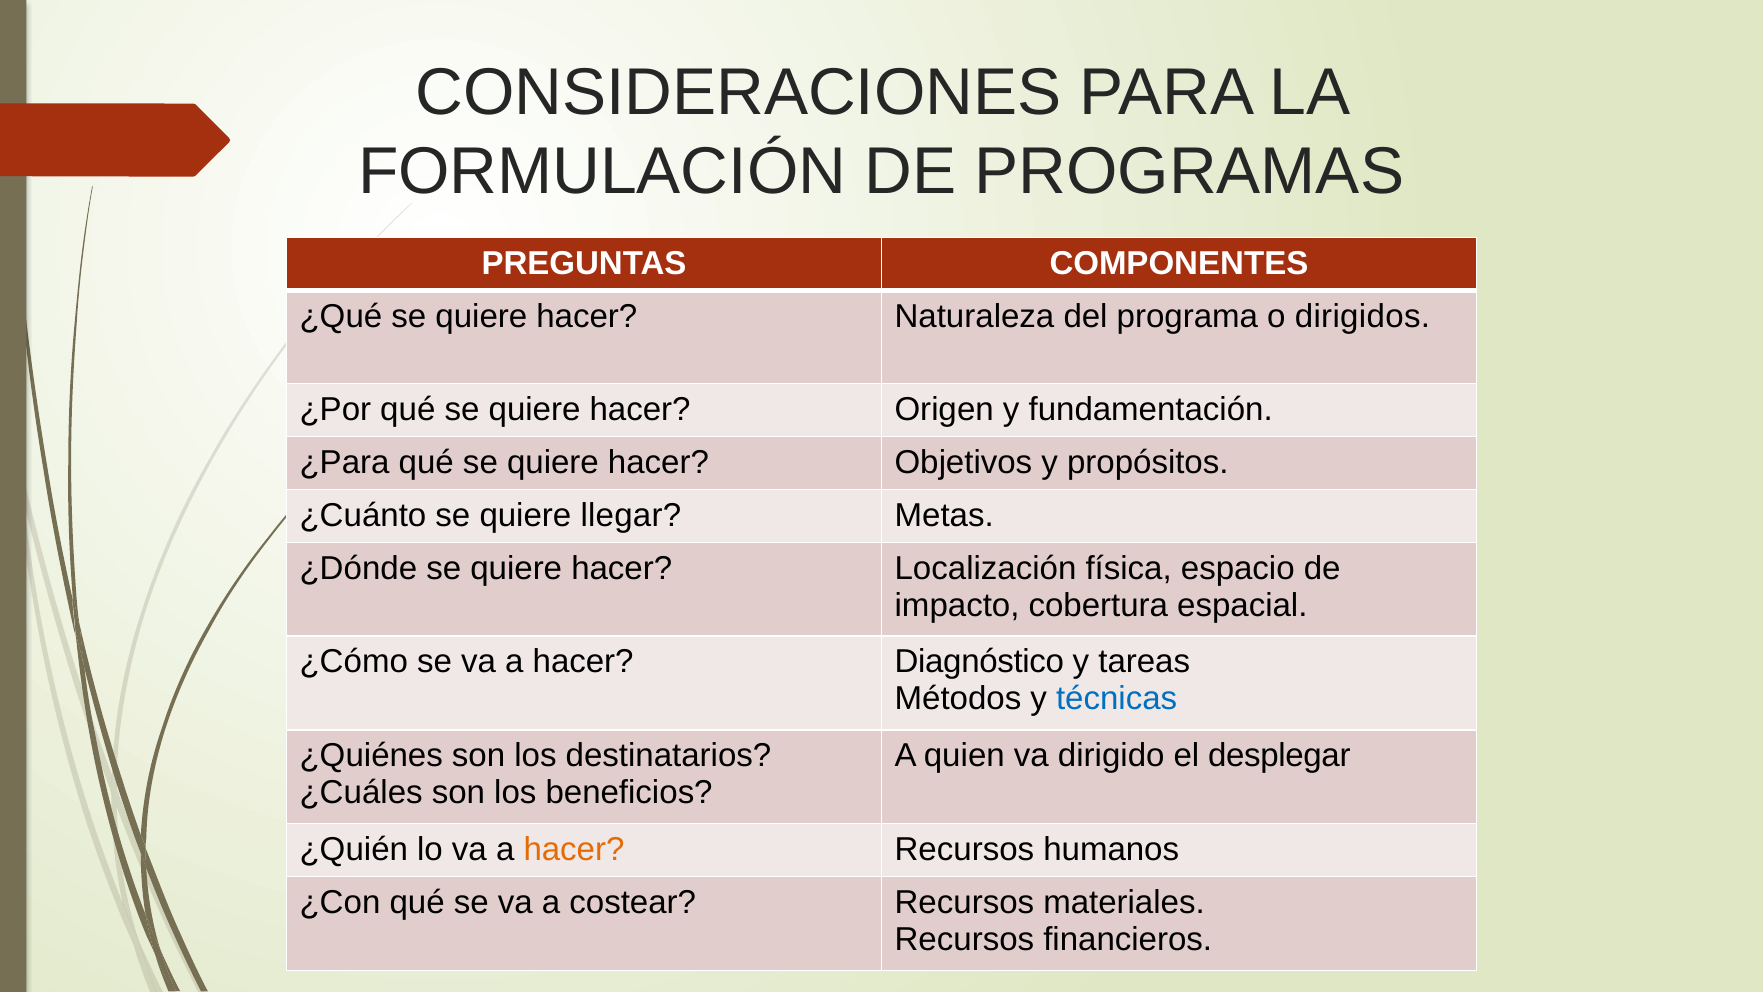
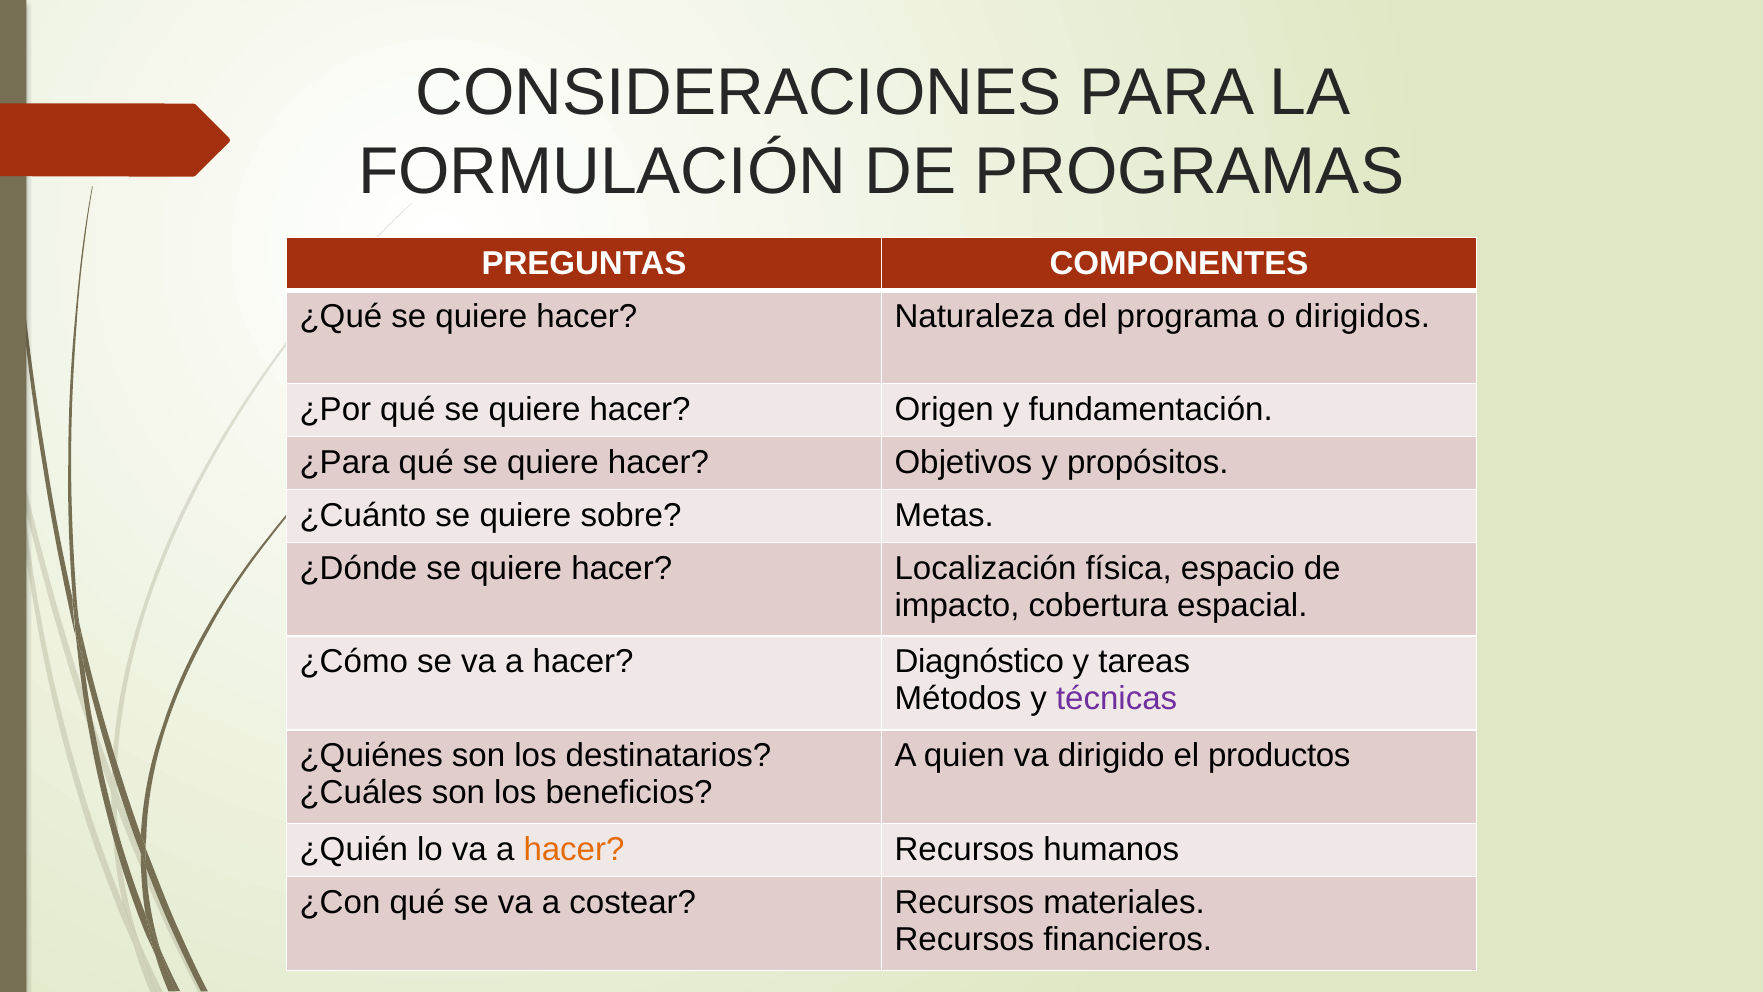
llegar: llegar -> sobre
técnicas colour: blue -> purple
desplegar: desplegar -> productos
